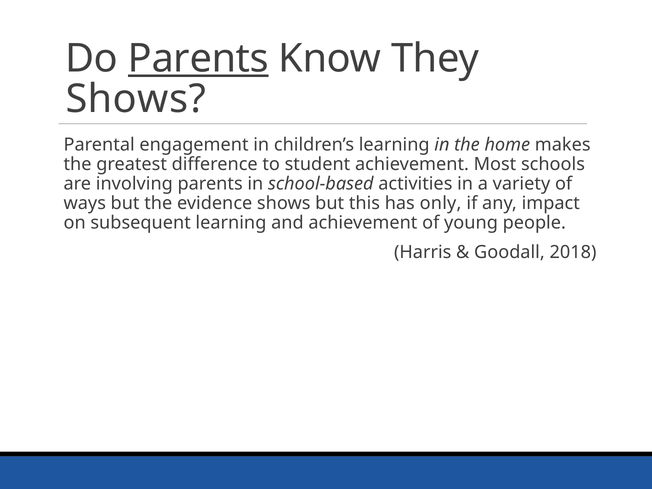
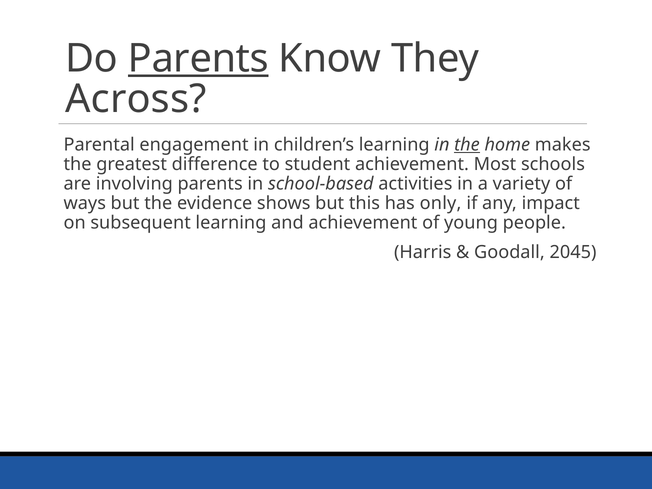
Shows at (136, 99): Shows -> Across
the at (467, 145) underline: none -> present
2018: 2018 -> 2045
